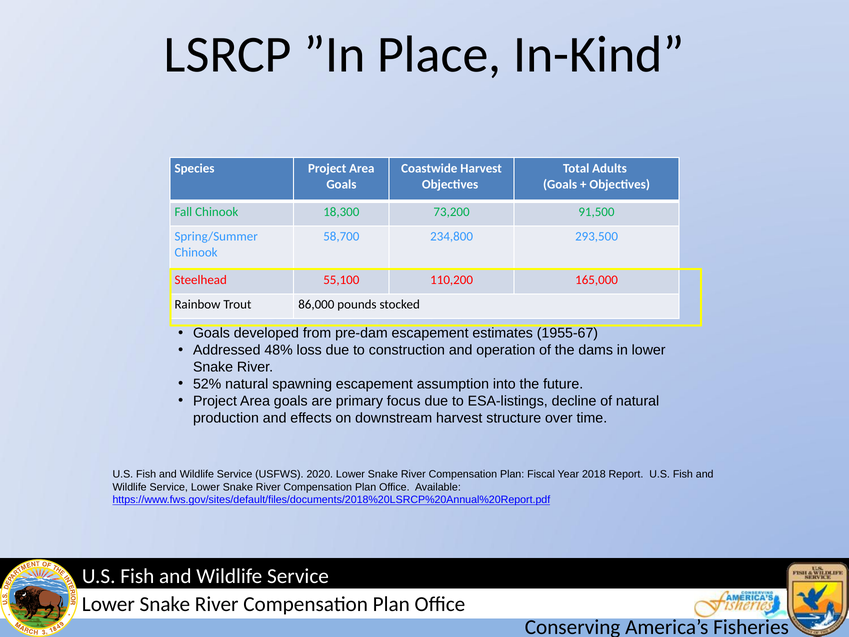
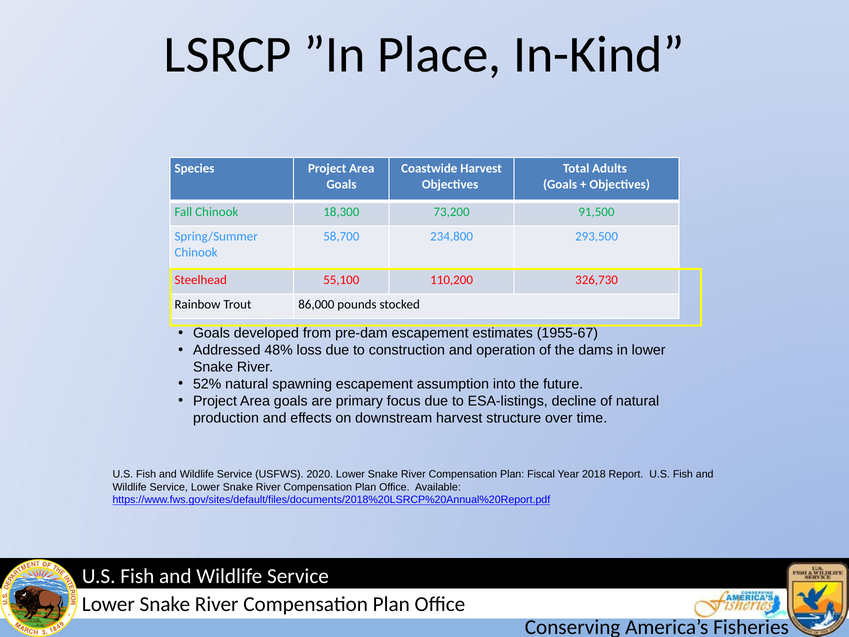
165,000: 165,000 -> 326,730
